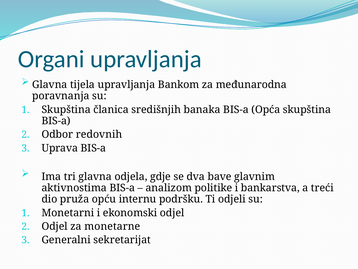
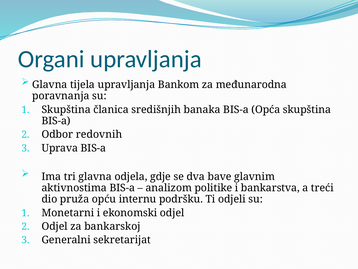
monetarne: monetarne -> bankarskoj
